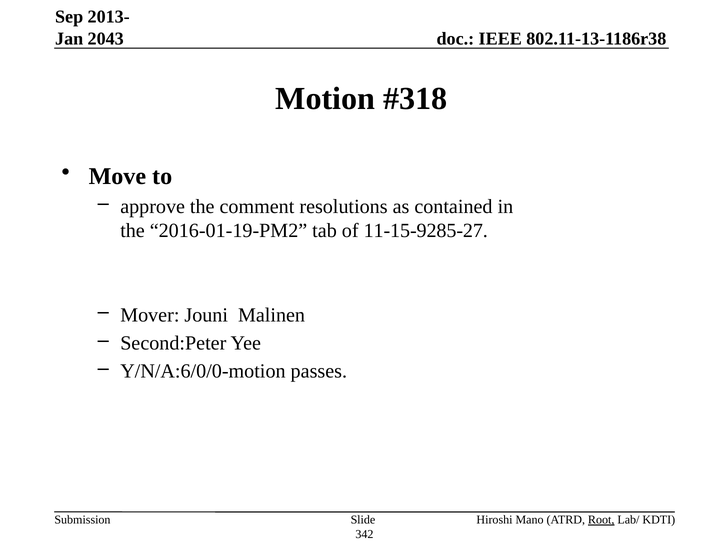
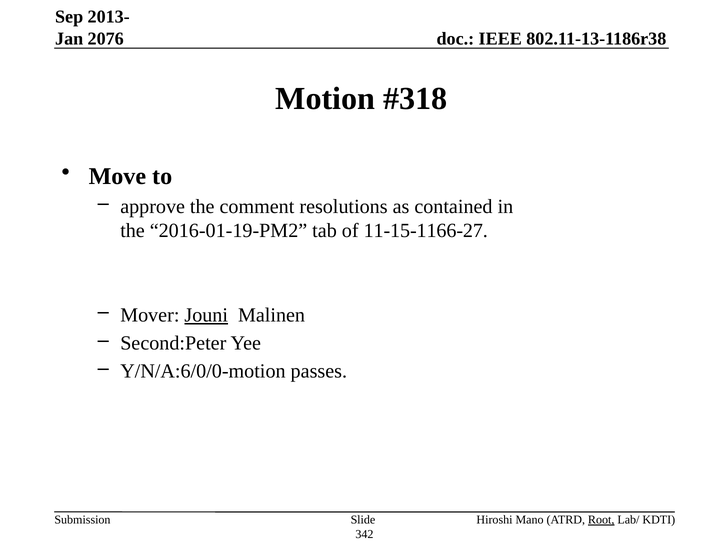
2043: 2043 -> 2076
11-15-9285-27: 11-15-9285-27 -> 11-15-1166-27
Jouni underline: none -> present
